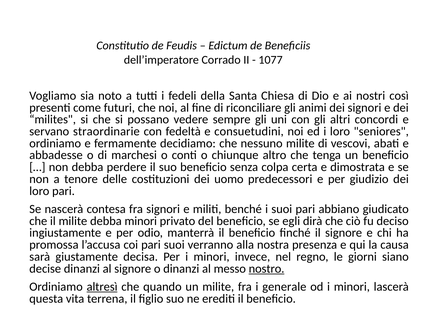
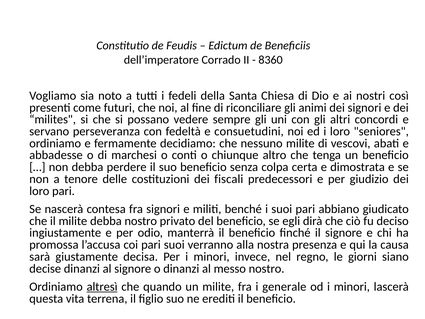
1077: 1077 -> 8360
straordinarie: straordinarie -> perseveranza
uomo: uomo -> fiscali
debba minori: minori -> nostro
nostro at (267, 268) underline: present -> none
